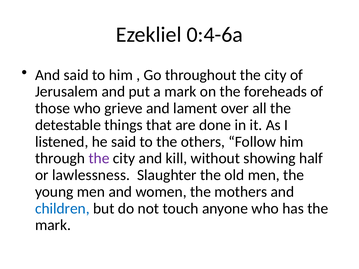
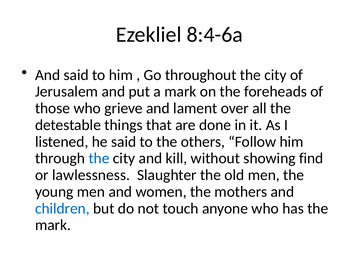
0:4-6a: 0:4-6a -> 8:4-6a
the at (99, 159) colour: purple -> blue
half: half -> find
